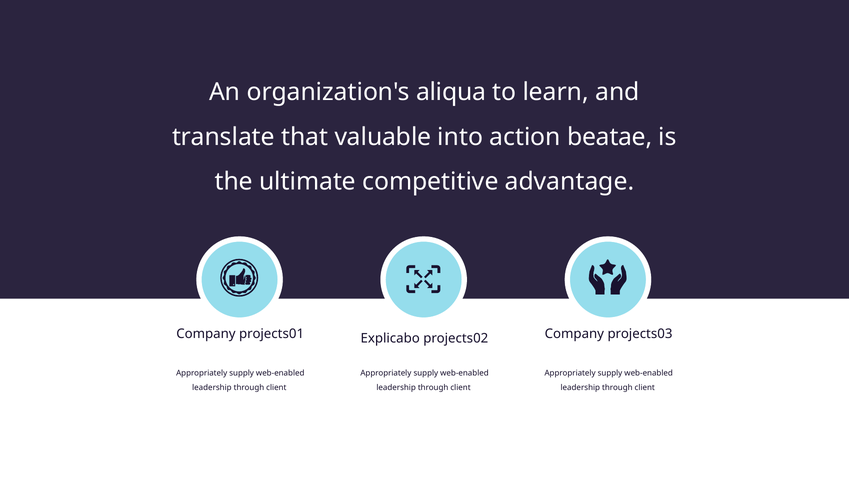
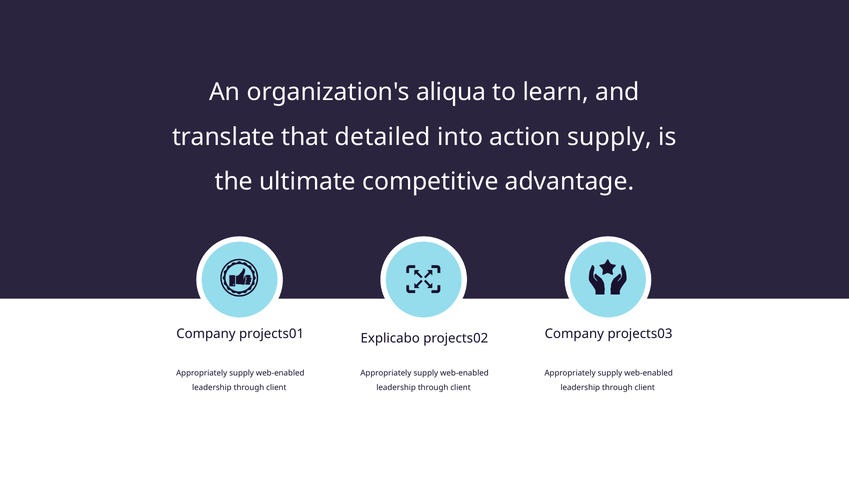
valuable: valuable -> detailed
action beatae: beatae -> supply
